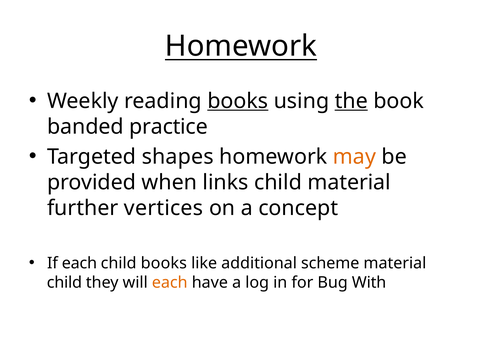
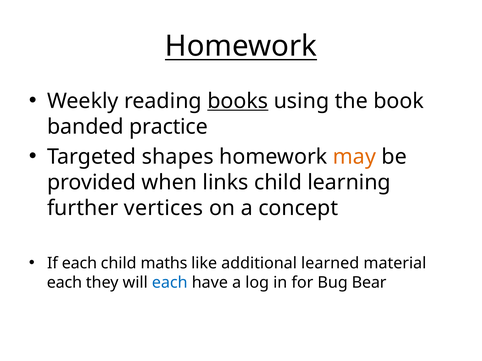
the underline: present -> none
child material: material -> learning
child books: books -> maths
scheme: scheme -> learned
child at (64, 283): child -> each
each at (170, 283) colour: orange -> blue
With: With -> Bear
